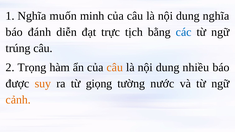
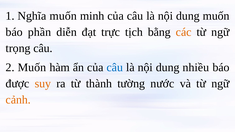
dung nghĩa: nghĩa -> muốn
đánh: đánh -> phần
các colour: blue -> orange
trúng: trúng -> trọng
2 Trọng: Trọng -> Muốn
câu at (115, 68) colour: orange -> blue
giọng: giọng -> thành
